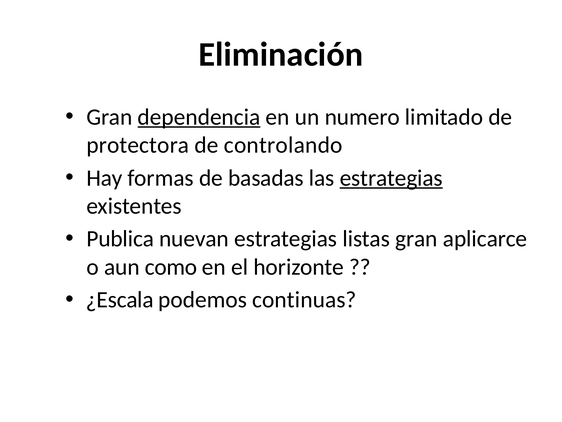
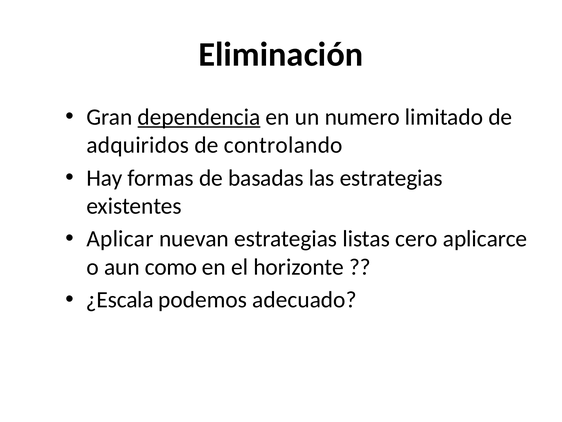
protectora: protectora -> adquiridos
estrategias at (391, 178) underline: present -> none
Publica: Publica -> Aplicar
listas gran: gran -> cero
continuas: continuas -> adecuado
